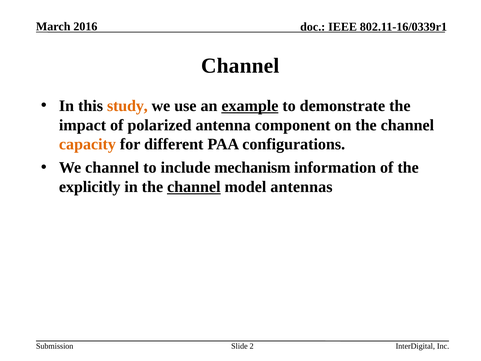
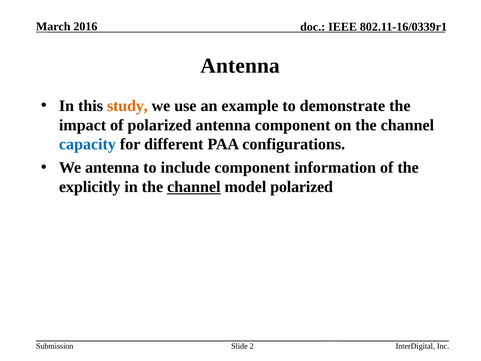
Channel at (240, 66): Channel -> Antenna
example underline: present -> none
capacity colour: orange -> blue
We channel: channel -> antenna
include mechanism: mechanism -> component
model antennas: antennas -> polarized
